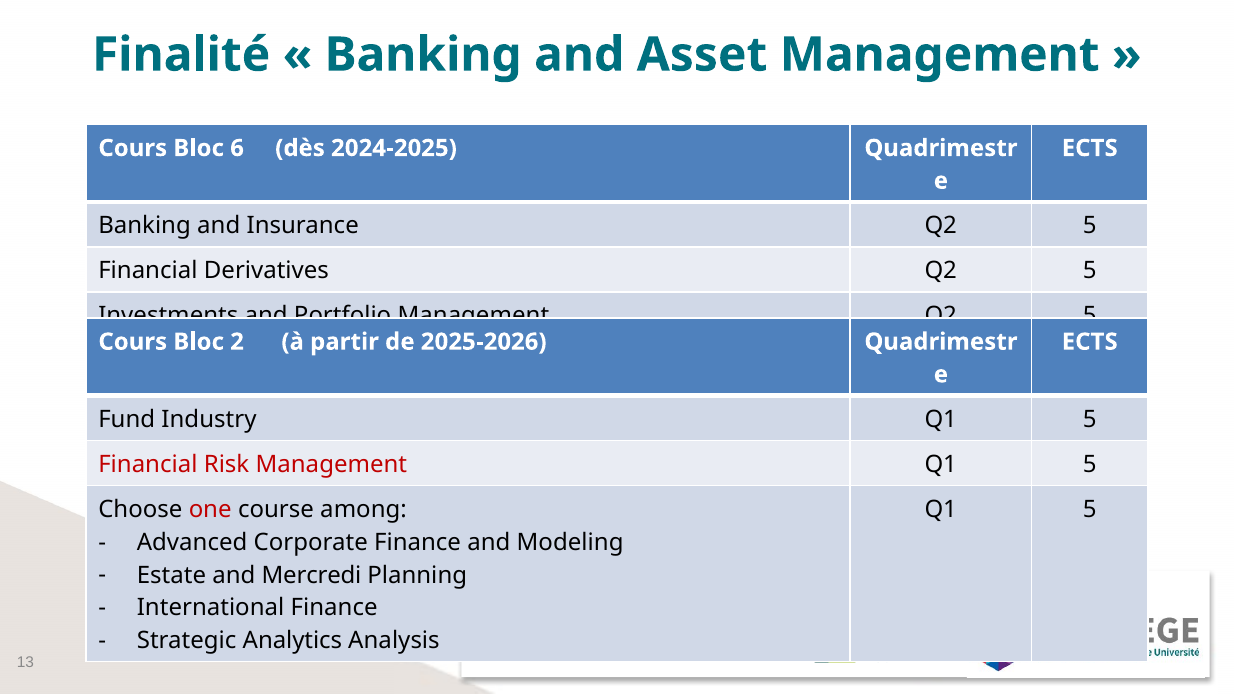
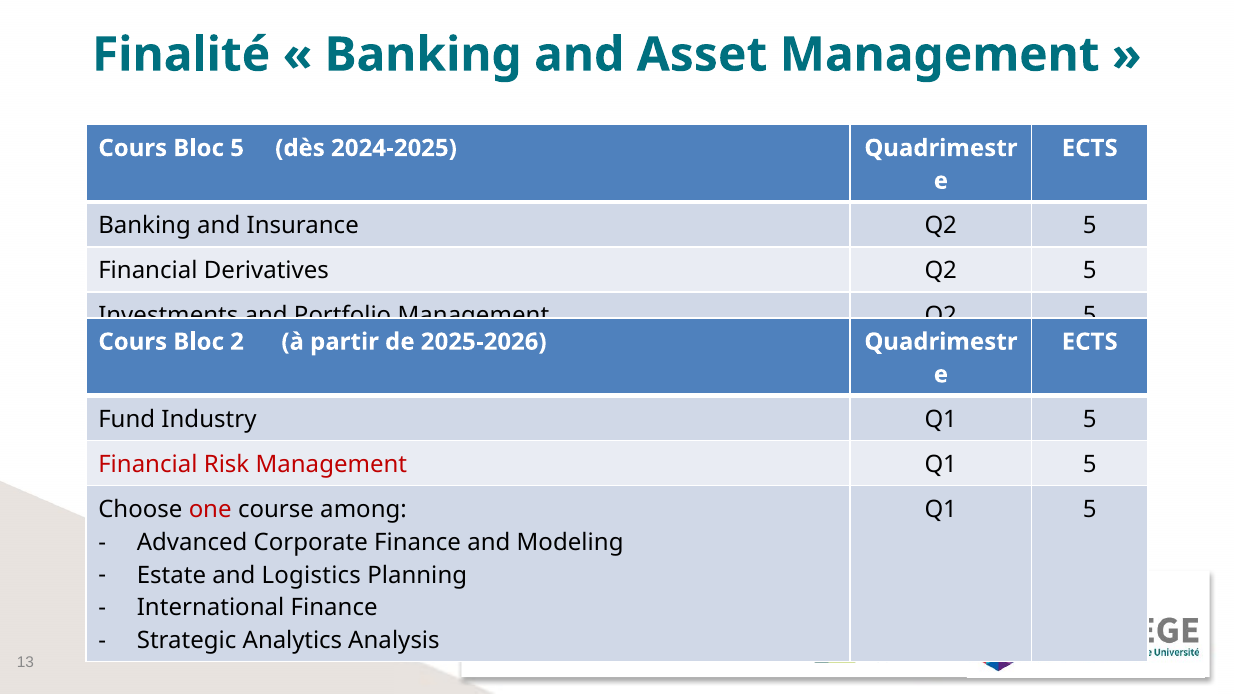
Bloc 6: 6 -> 5
Mercredi: Mercredi -> Logistics
